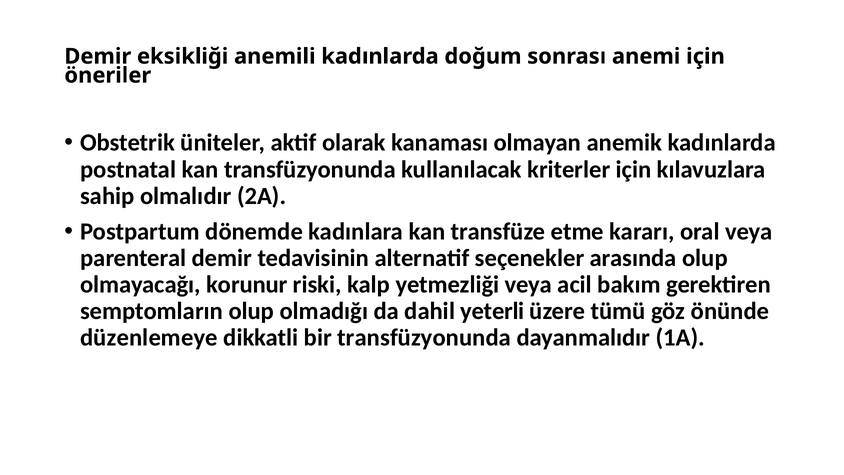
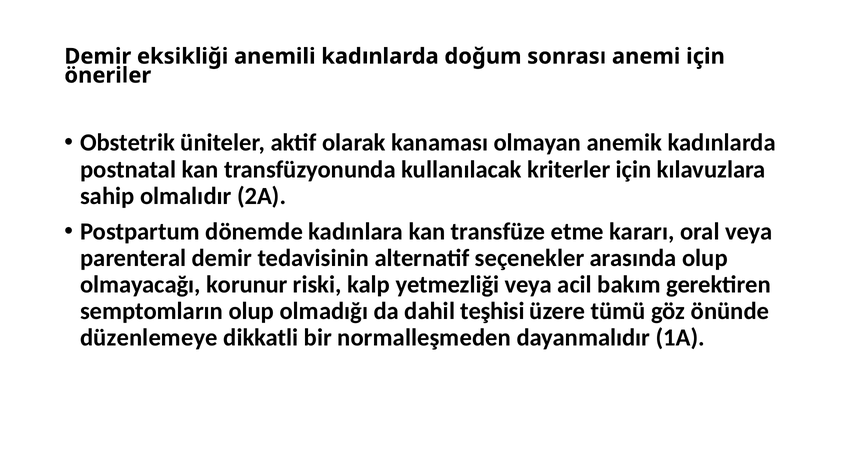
yeterli: yeterli -> teşhisi
bir transfüzyonunda: transfüzyonunda -> normalleşmeden
